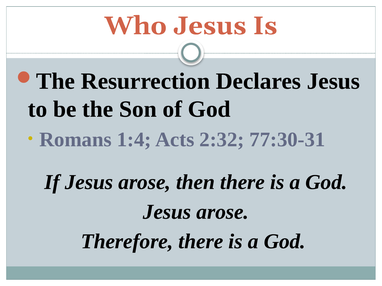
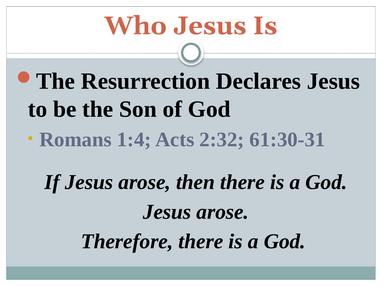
77:30-31: 77:30-31 -> 61:30-31
